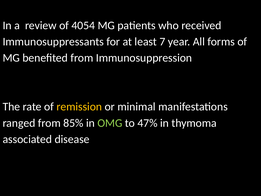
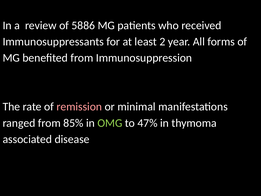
4054: 4054 -> 5886
7: 7 -> 2
remission colour: yellow -> pink
